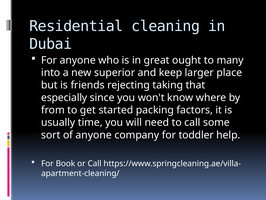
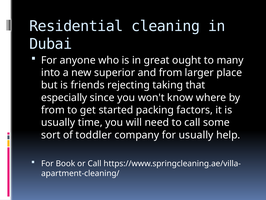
and keep: keep -> from
of anyone: anyone -> toddler
for toddler: toddler -> usually
